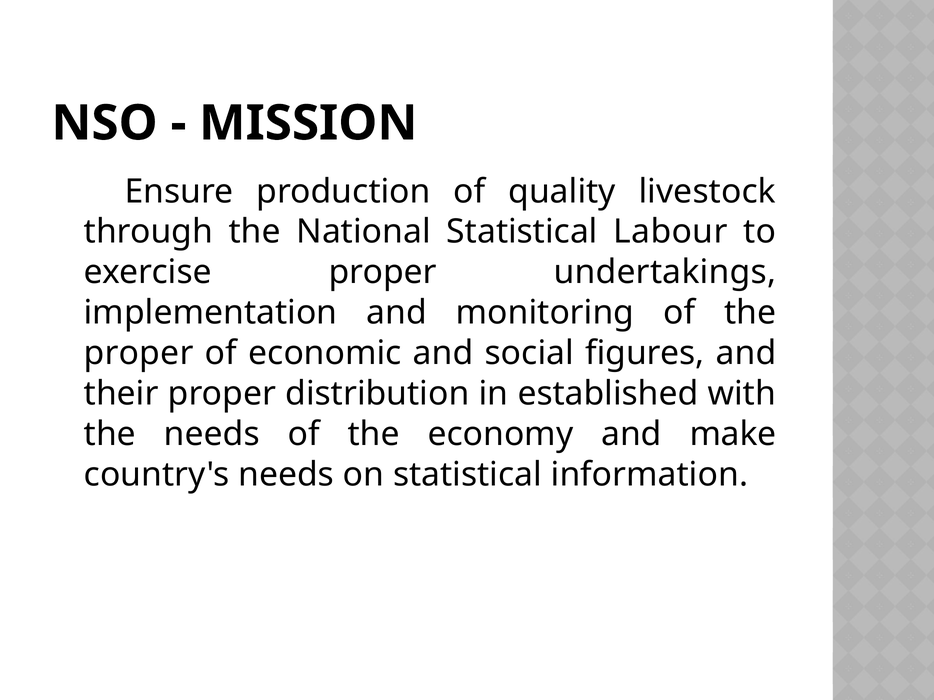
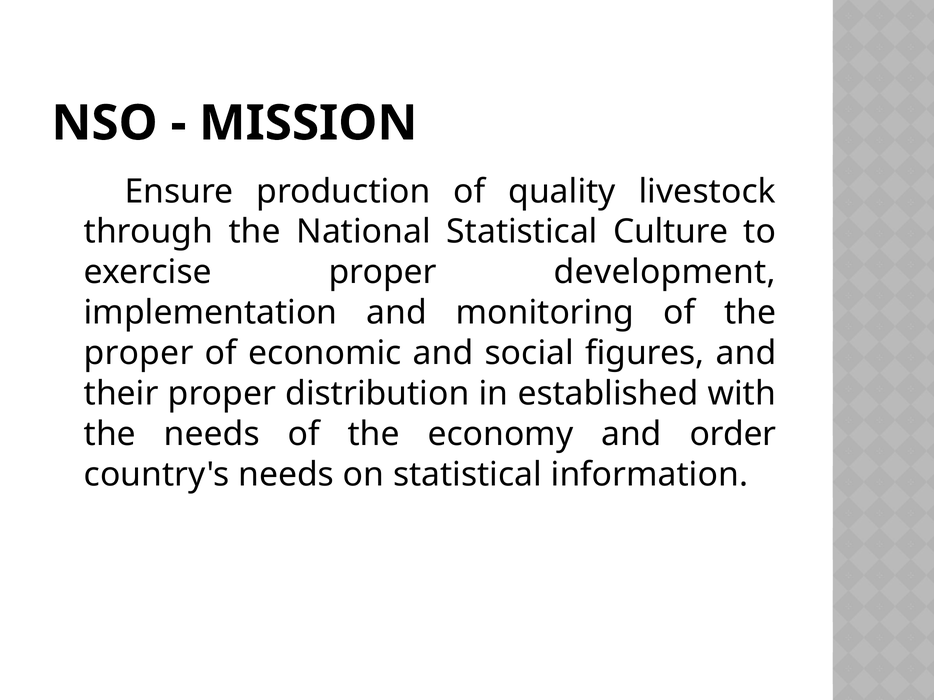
Labour: Labour -> Culture
undertakings: undertakings -> development
make: make -> order
